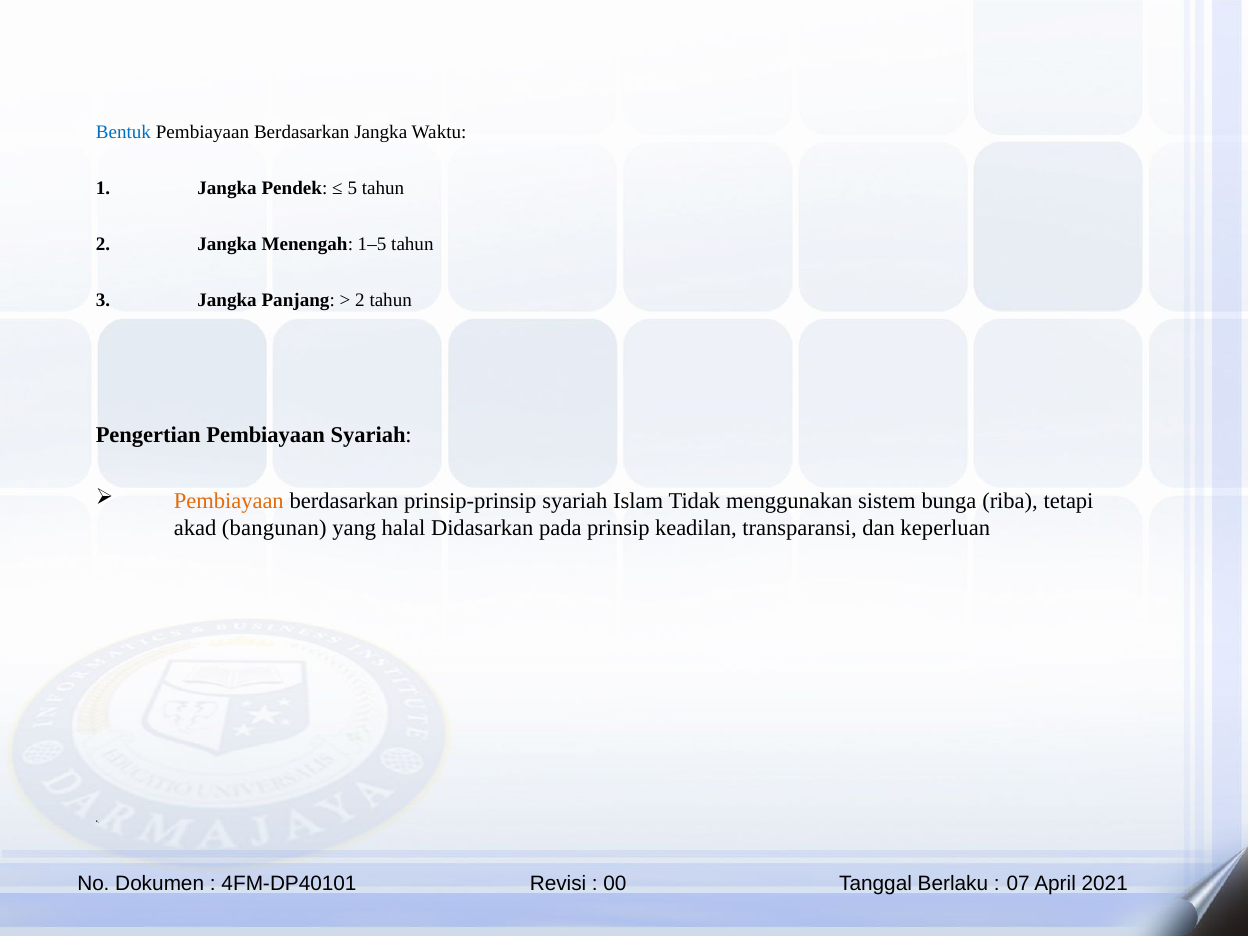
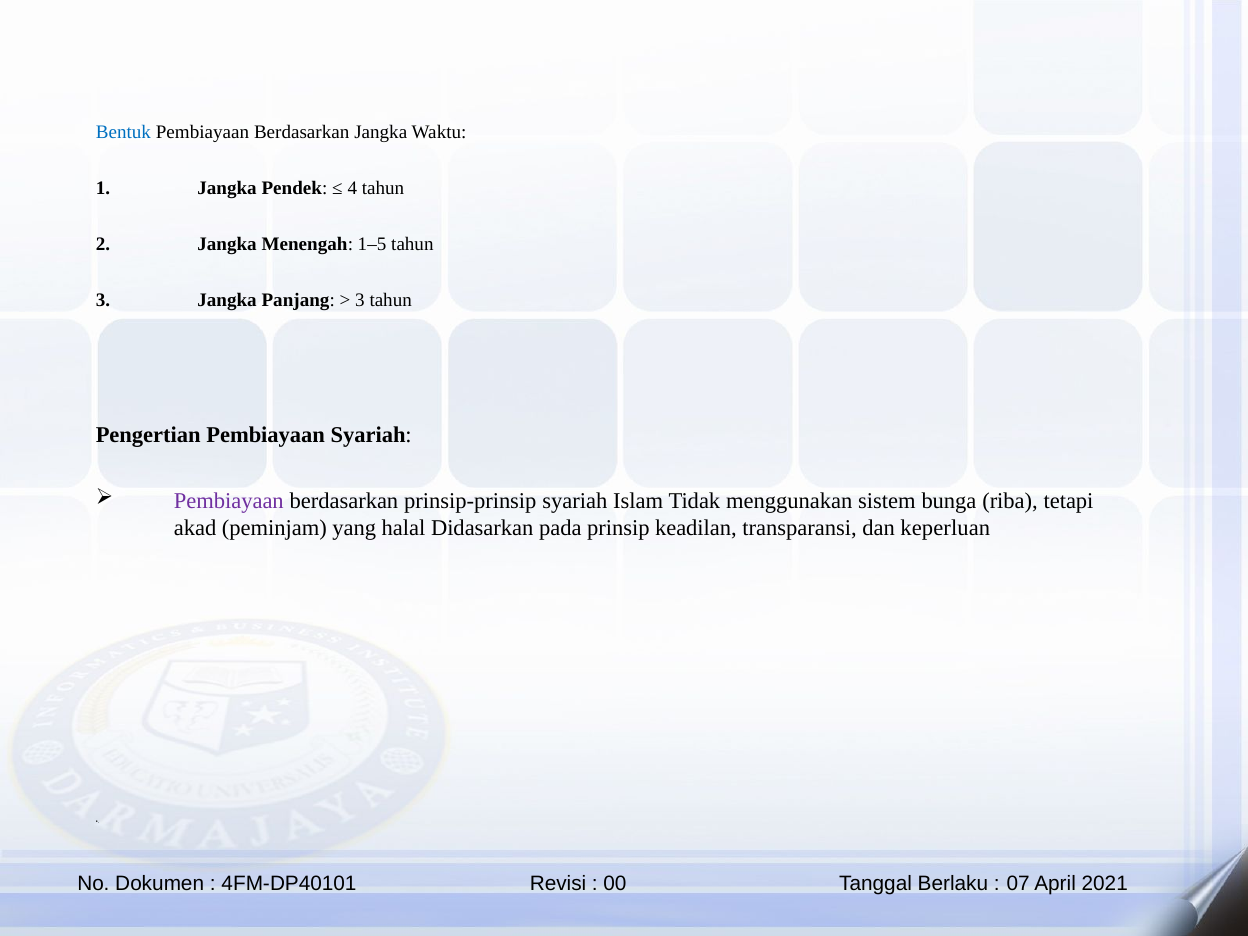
5: 5 -> 4
2 at (360, 300): 2 -> 3
Pembiayaan at (229, 501) colour: orange -> purple
bangunan: bangunan -> peminjam
